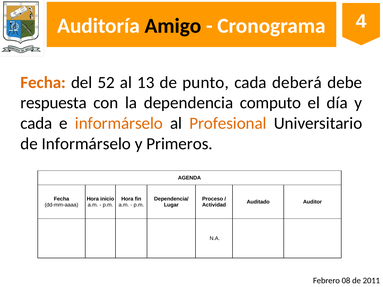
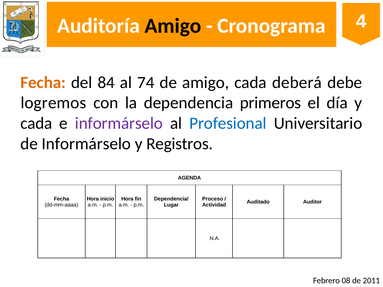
52: 52 -> 84
13: 13 -> 74
de punto: punto -> amigo
respuesta: respuesta -> logremos
computo: computo -> primeros
informárselo at (119, 123) colour: orange -> purple
Profesional colour: orange -> blue
Primeros: Primeros -> Registros
